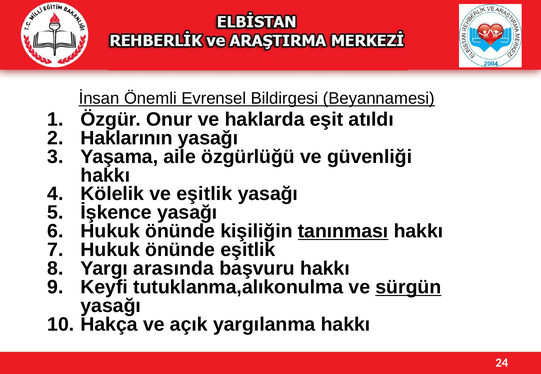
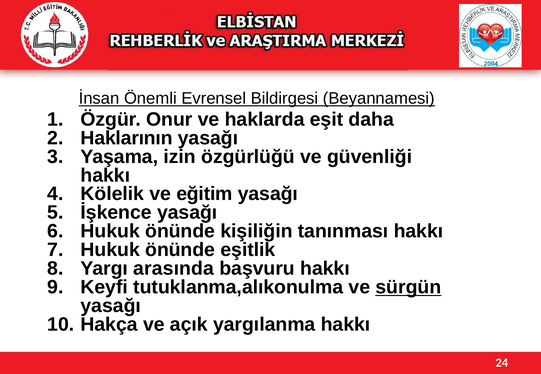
atıldı: atıldı -> daha
aile: aile -> izin
ve eşitlik: eşitlik -> eğitim
tanınması underline: present -> none
